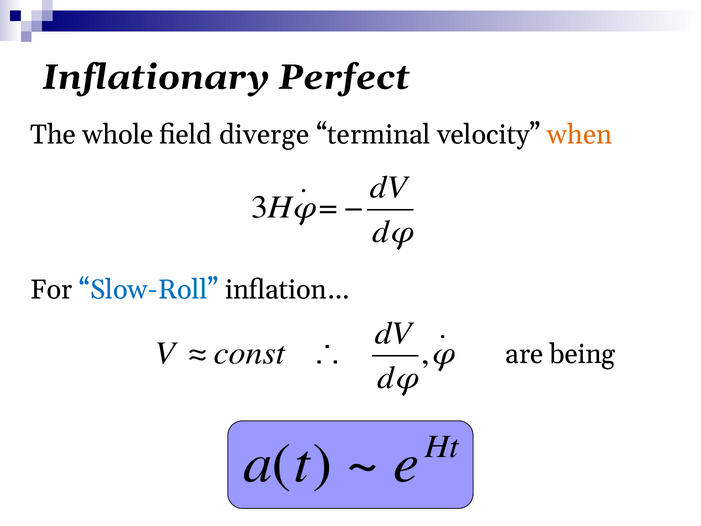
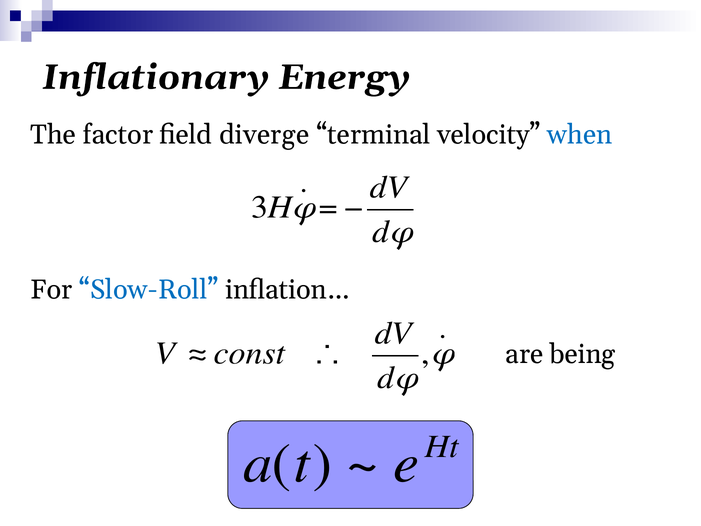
Perfect: Perfect -> Energy
whole: whole -> factor
when colour: orange -> blue
